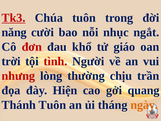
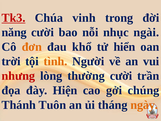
Chúa tuôn: tuôn -> vinh
ngắt: ngắt -> ngài
đơn colour: red -> orange
giáo: giáo -> hiển
tình colour: red -> orange
thường chịu: chịu -> cười
quang: quang -> chúng
